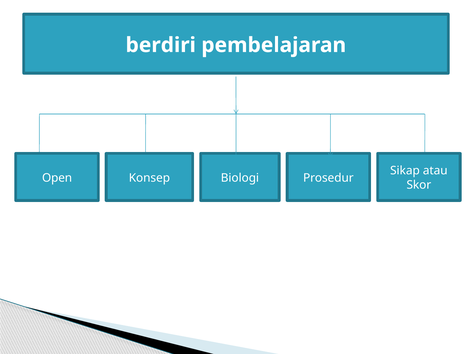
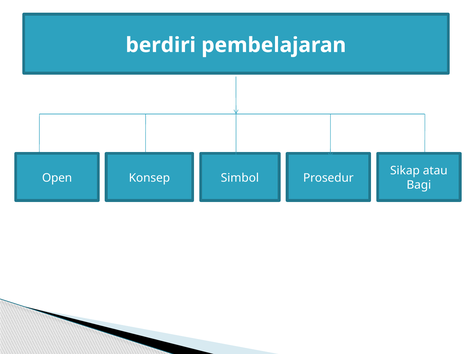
Biologi: Biologi -> Simbol
Skor: Skor -> Bagi
